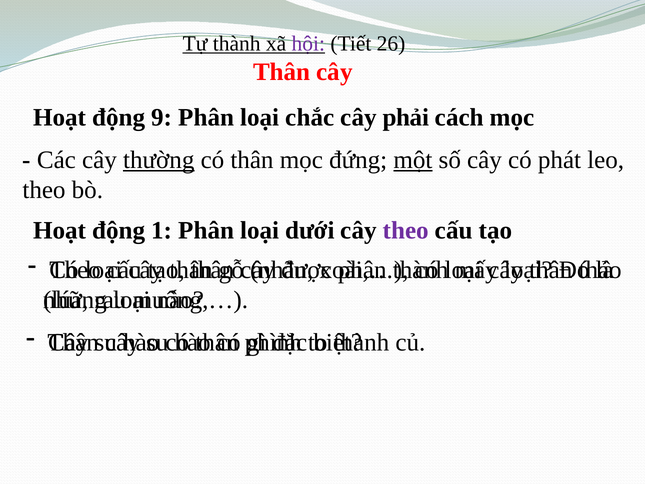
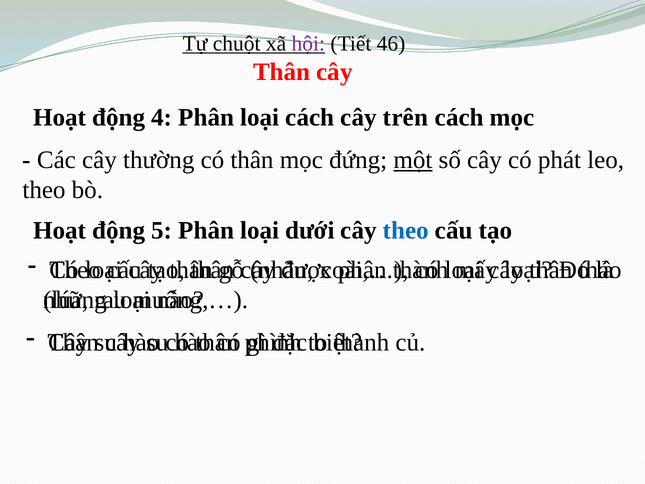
Tự thành: thành -> chuột
26: 26 -> 46
9: 9 -> 4
loại chắc: chắc -> cách
phải: phải -> trên
thường underline: present -> none
1: 1 -> 5
theo at (406, 230) colour: purple -> blue
